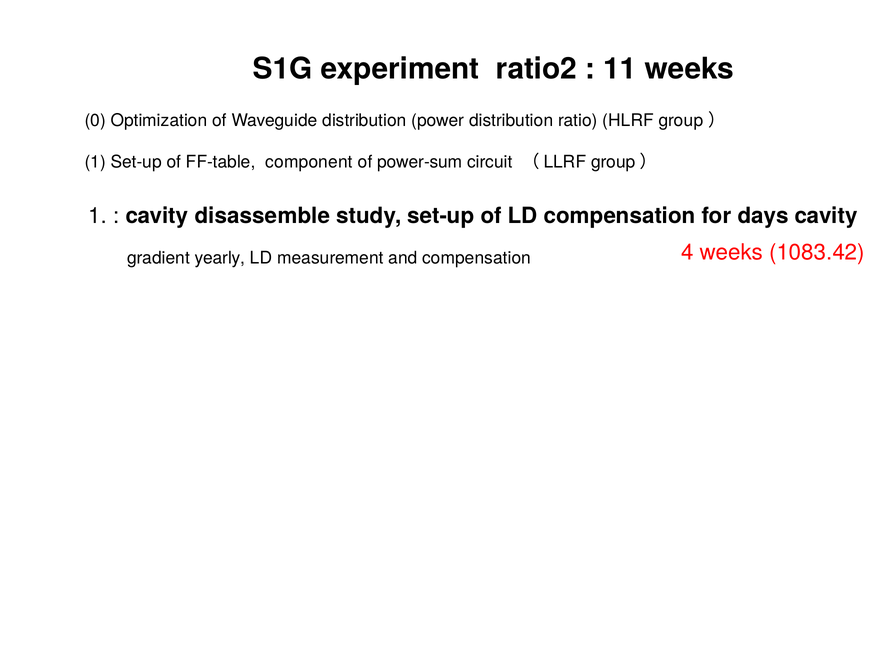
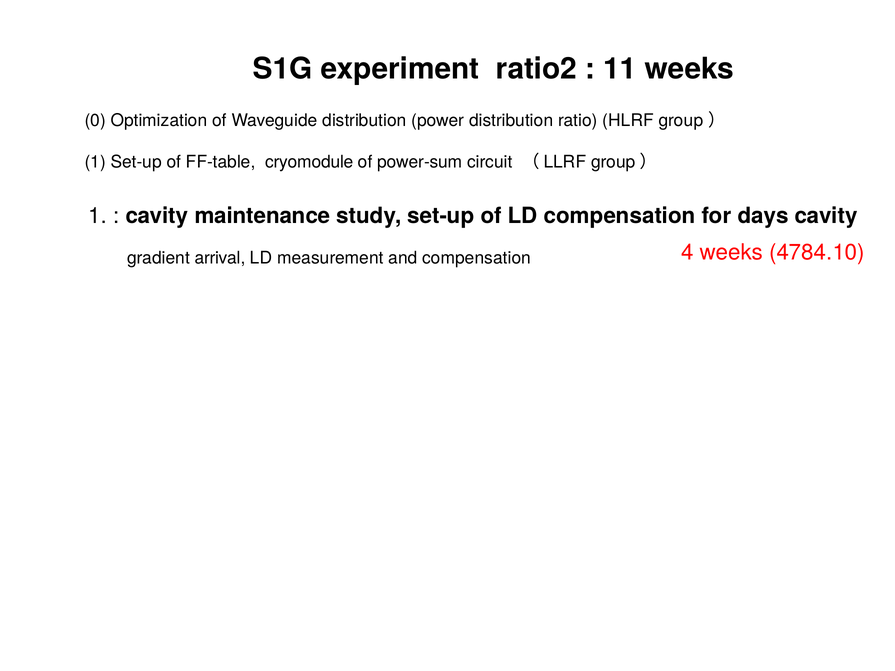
component: component -> cryomodule
disassemble: disassemble -> maintenance
1083.42: 1083.42 -> 4784.10
yearly: yearly -> arrival
